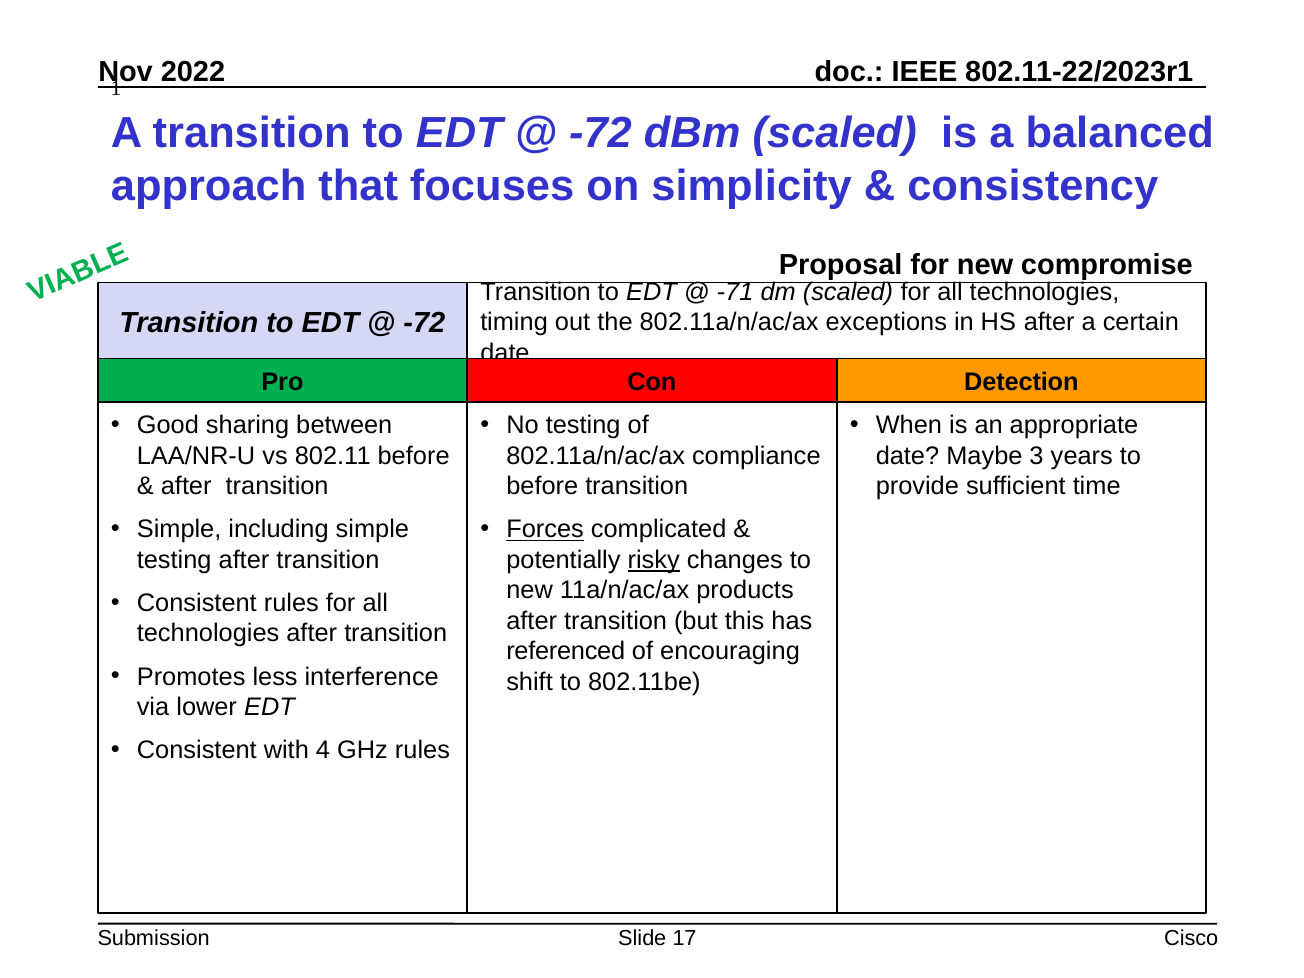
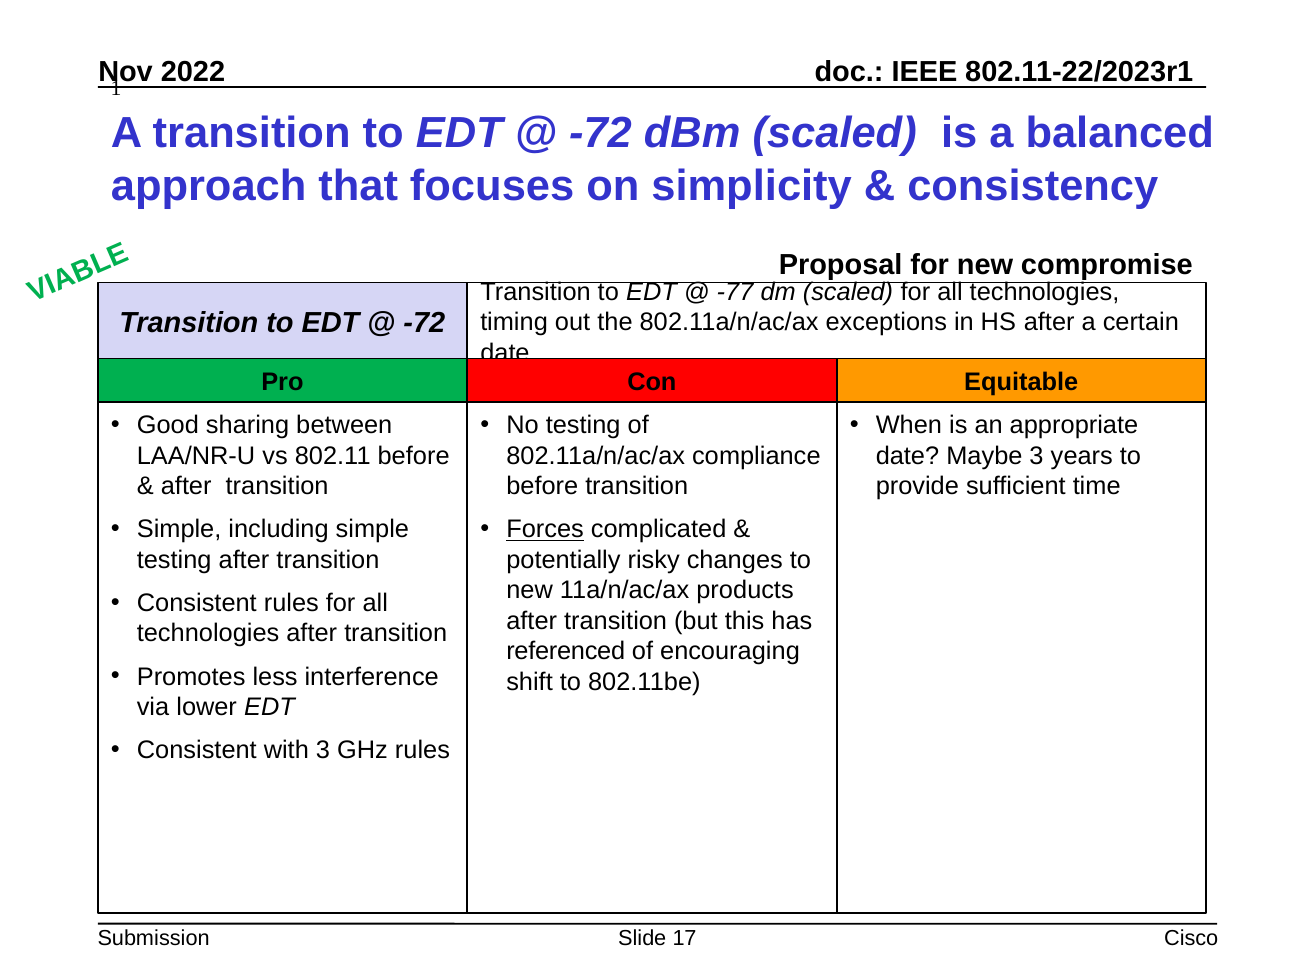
-71: -71 -> -77
Detection: Detection -> Equitable
risky underline: present -> none
with 4: 4 -> 3
